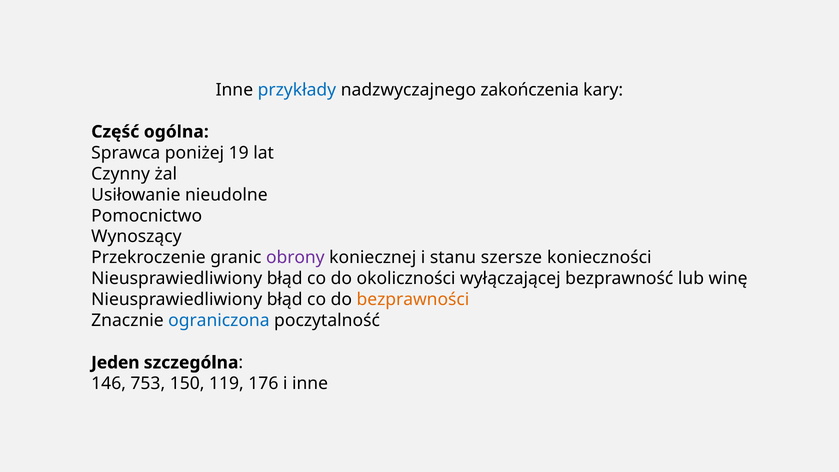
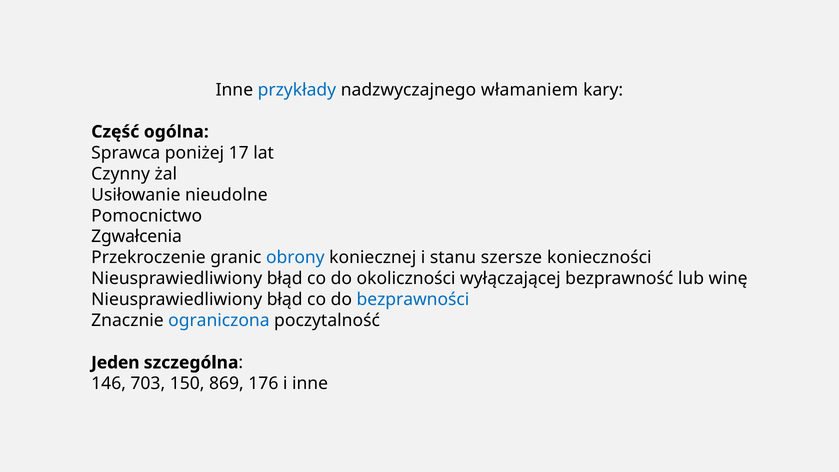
zakończenia: zakończenia -> włamaniem
19: 19 -> 17
Wynoszący: Wynoszący -> Zgwałcenia
obrony colour: purple -> blue
bezprawności colour: orange -> blue
753: 753 -> 703
119: 119 -> 869
